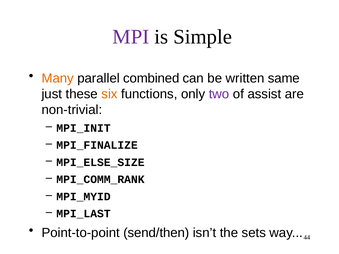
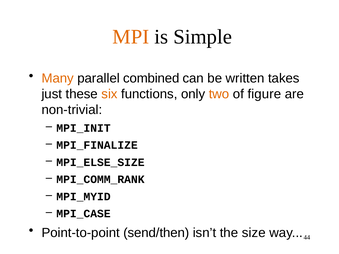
MPI colour: purple -> orange
same: same -> takes
two colour: purple -> orange
assist: assist -> figure
MPI_LAST: MPI_LAST -> MPI_CASE
sets: sets -> size
